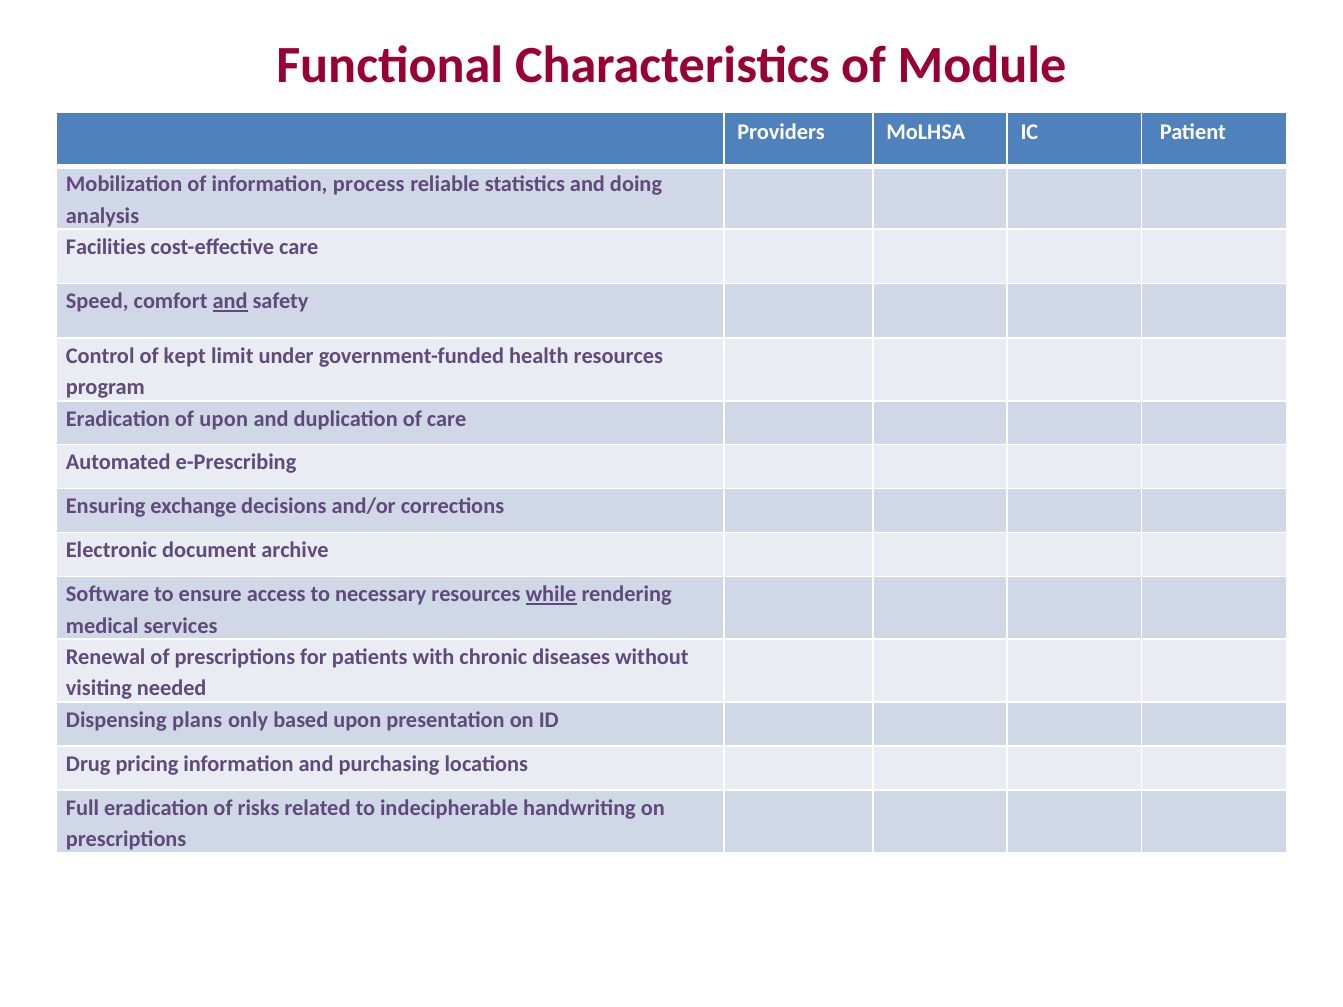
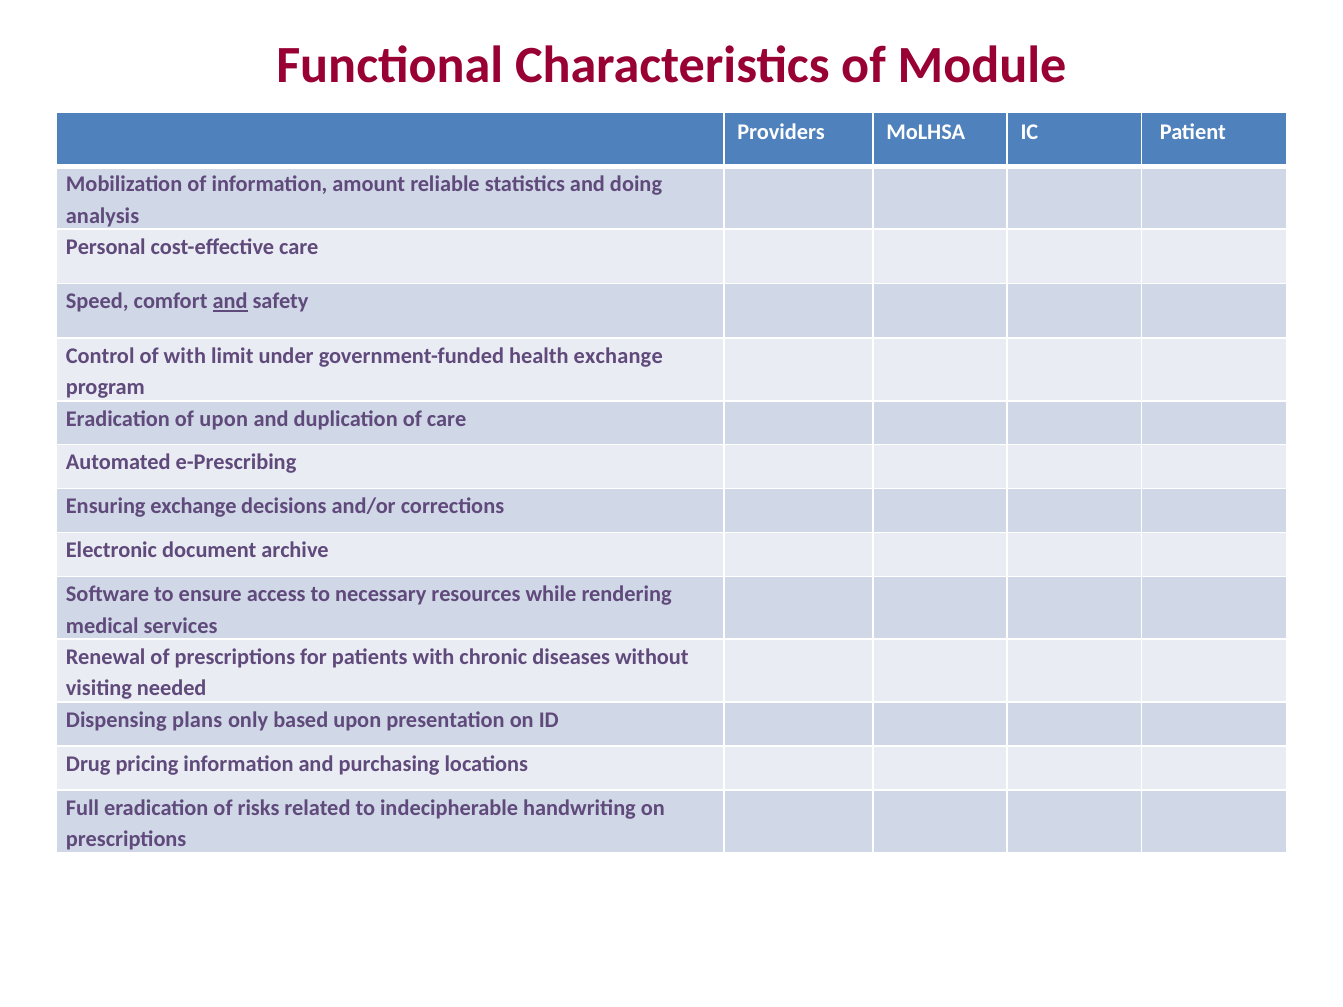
process: process -> amount
Facilities: Facilities -> Personal
of kept: kept -> with
health resources: resources -> exchange
while underline: present -> none
